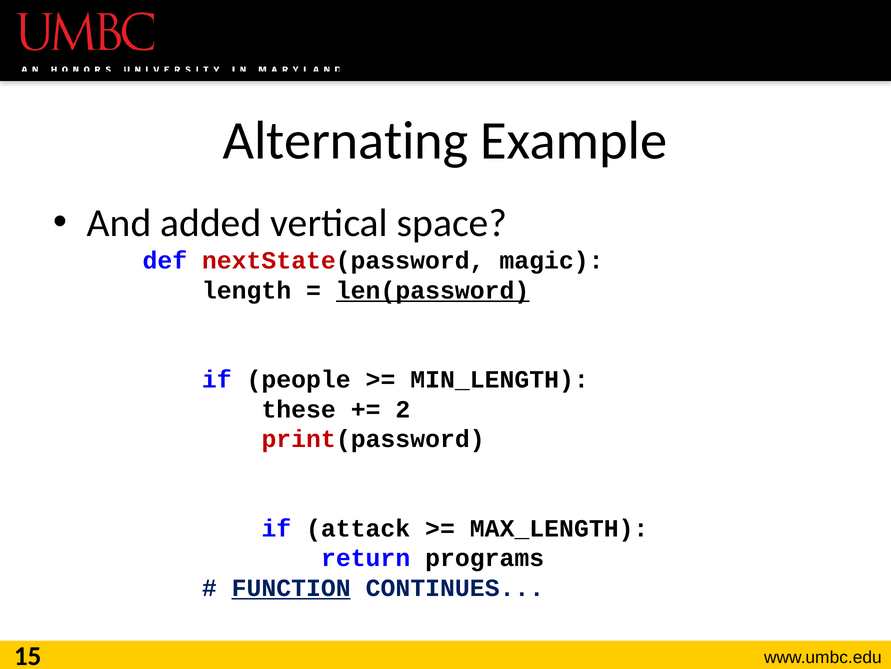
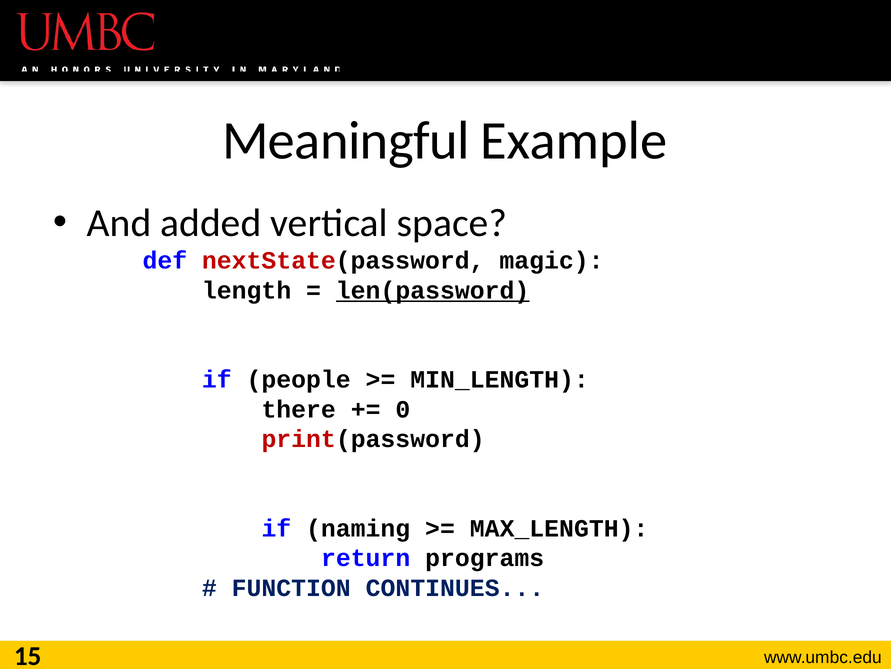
Alternating: Alternating -> Meaningful
these: these -> there
2: 2 -> 0
attack: attack -> naming
FUNCTION underline: present -> none
